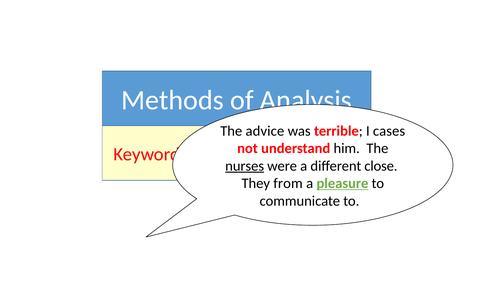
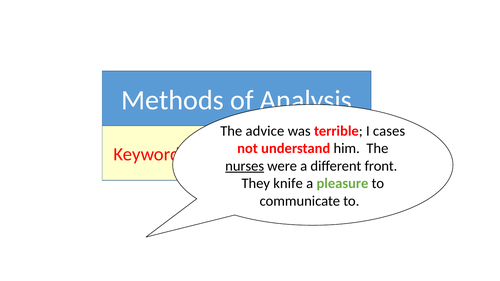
close: close -> front
from: from -> knife
pleasure underline: present -> none
